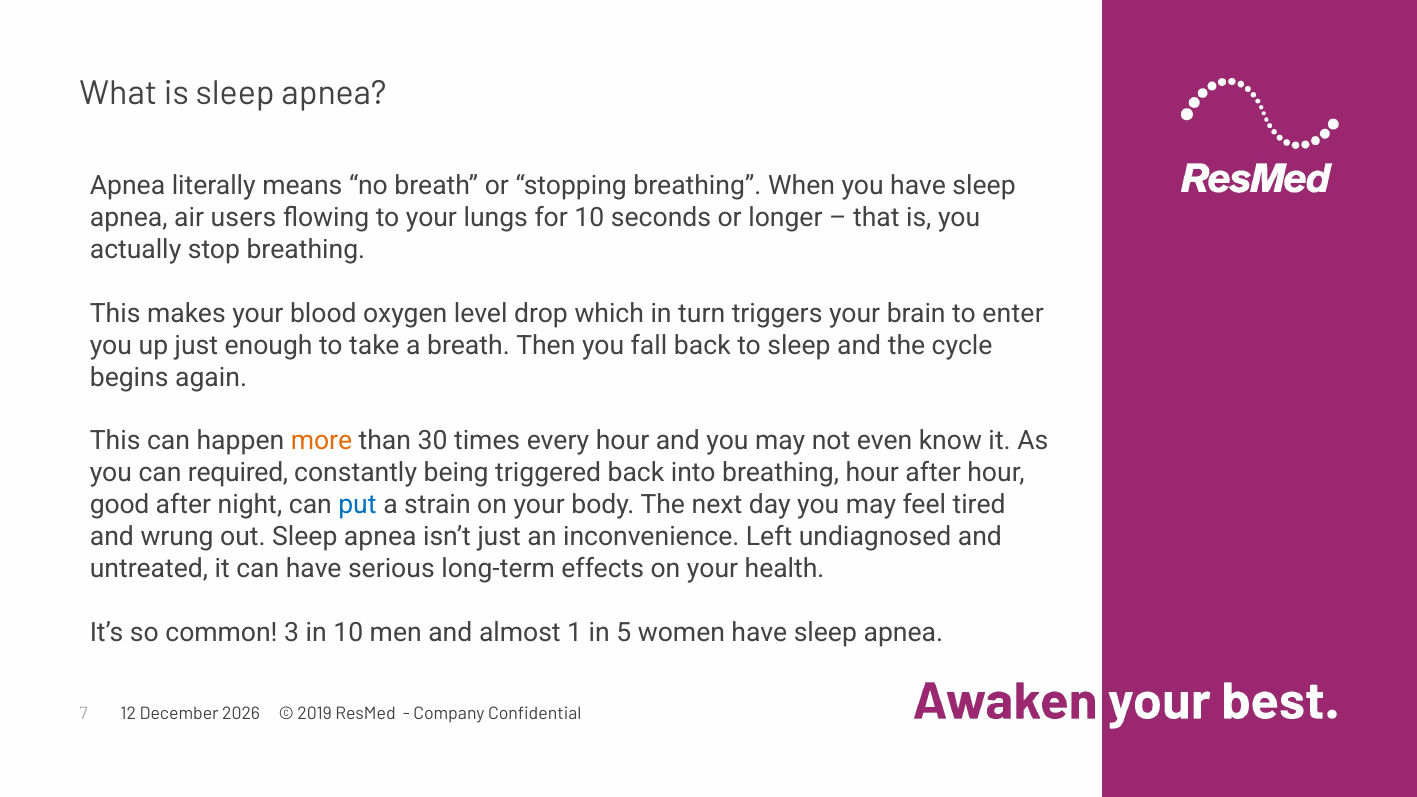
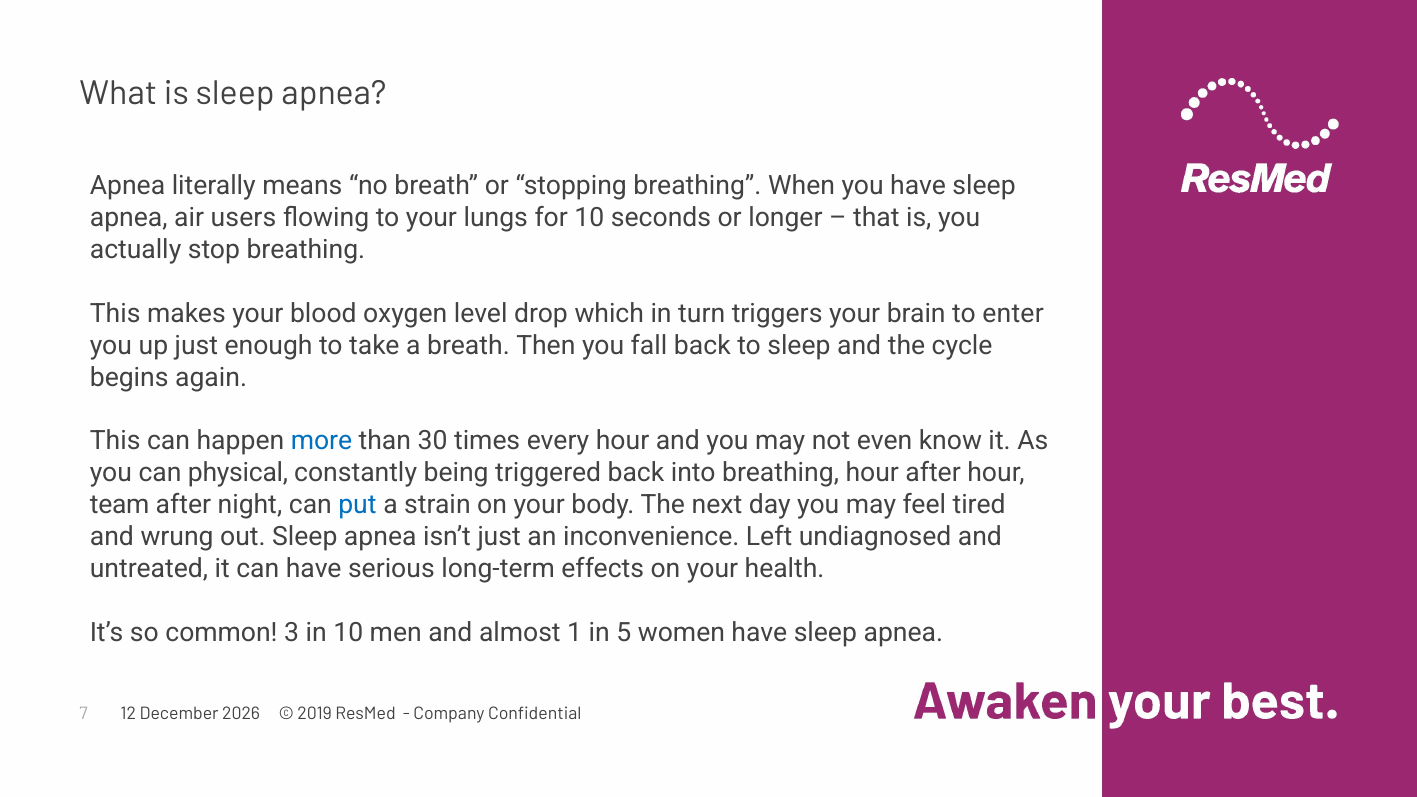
more colour: orange -> blue
required: required -> physical
good: good -> team
